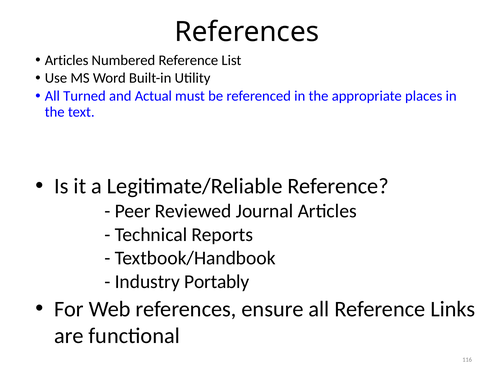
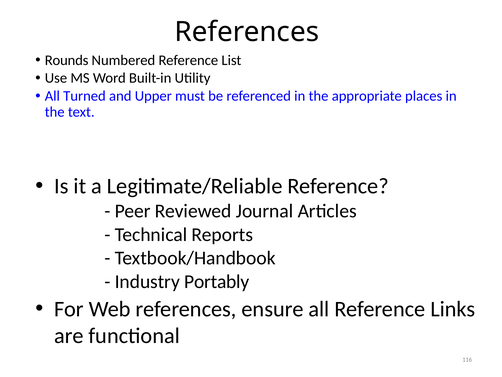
Articles at (67, 60): Articles -> Rounds
Actual: Actual -> Upper
